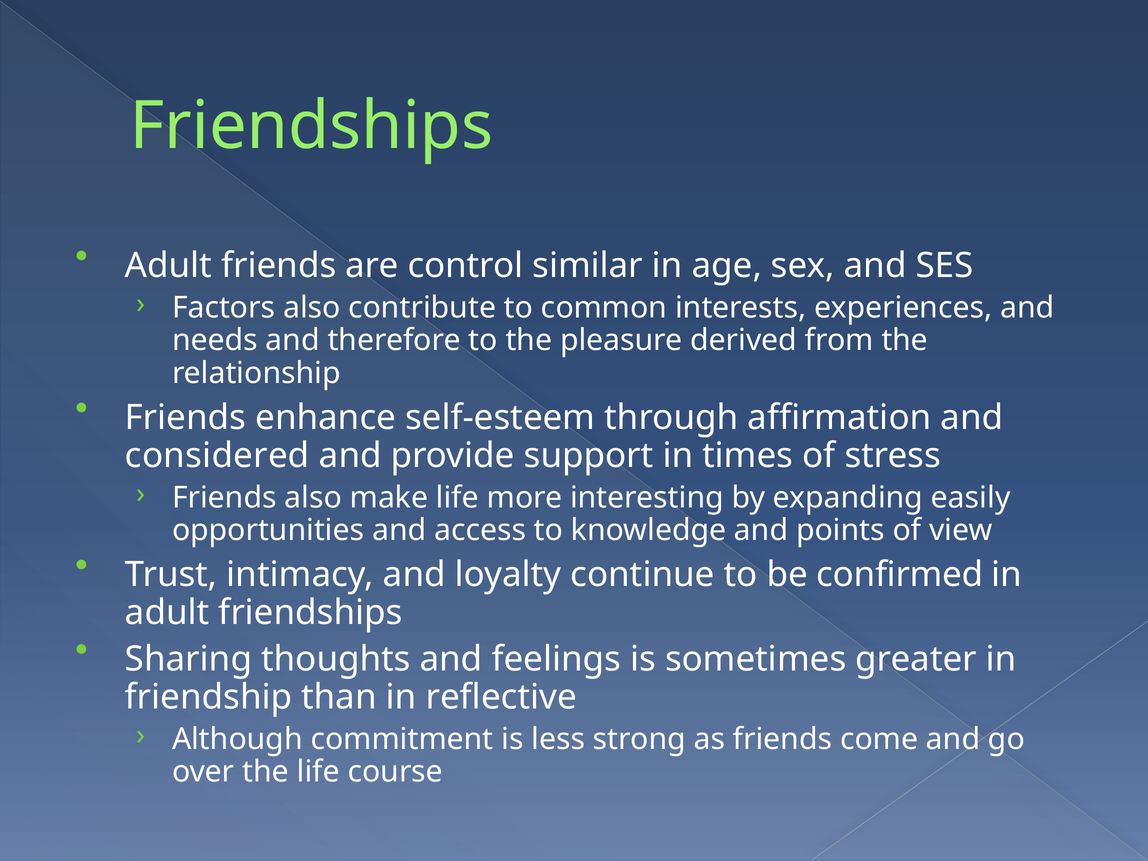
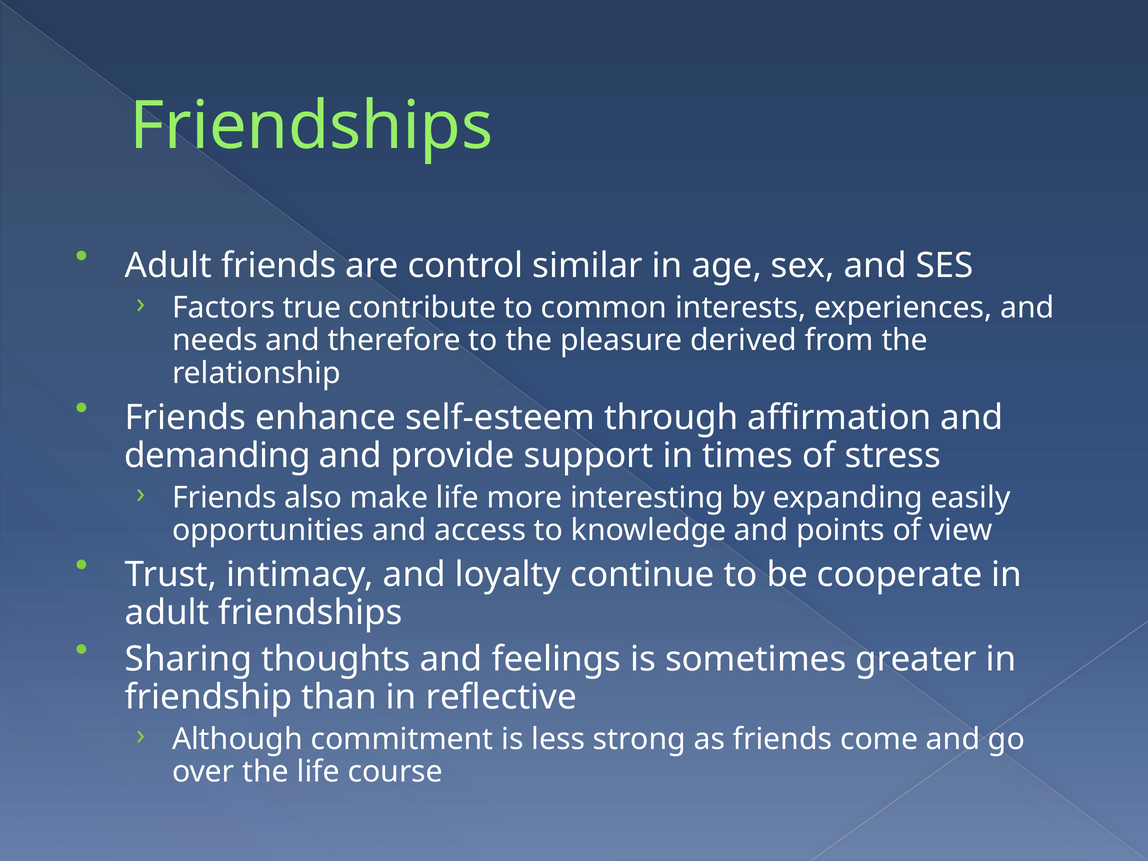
Factors also: also -> true
considered: considered -> demanding
confirmed: confirmed -> cooperate
